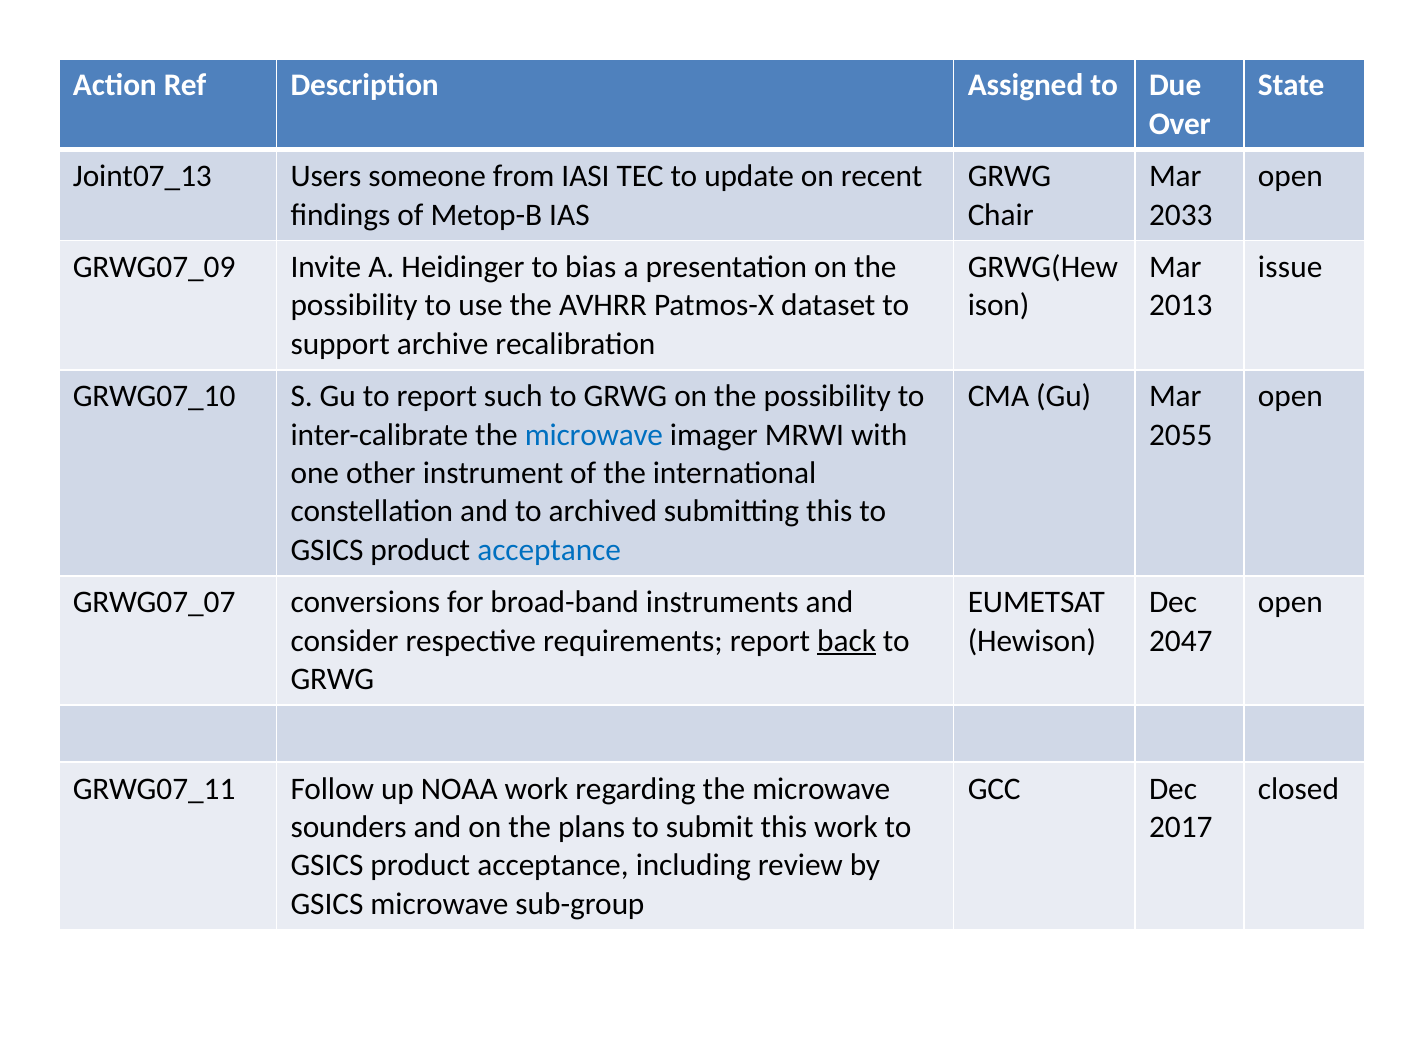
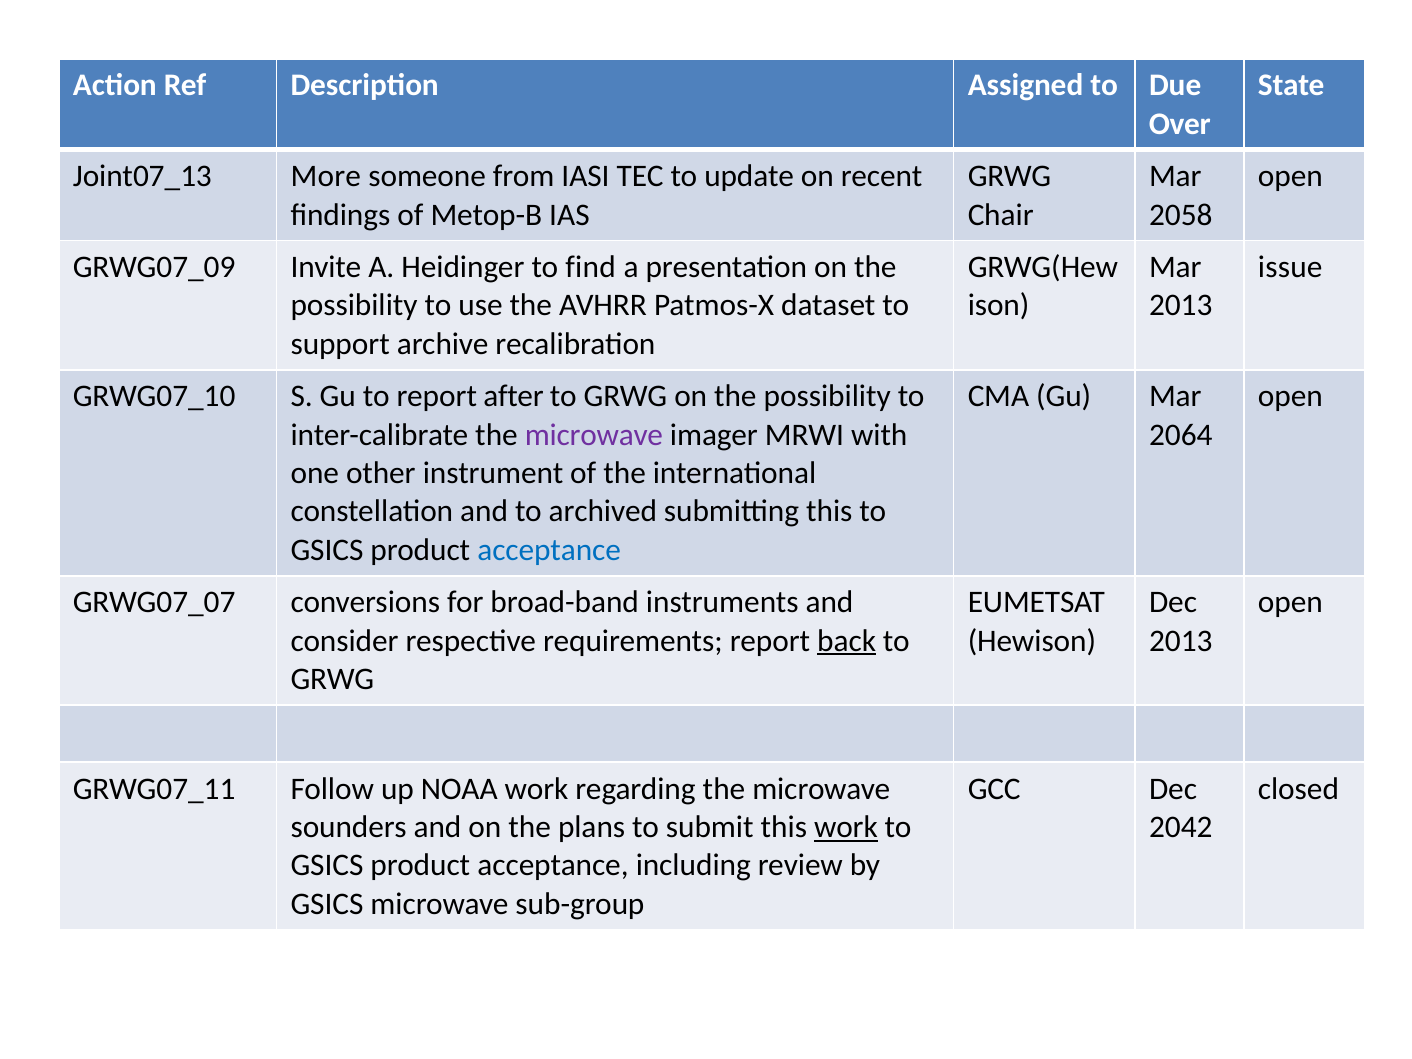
Users: Users -> More
2033: 2033 -> 2058
bias: bias -> find
such: such -> after
microwave at (594, 435) colour: blue -> purple
2055: 2055 -> 2064
2047 at (1181, 641): 2047 -> 2013
work at (846, 827) underline: none -> present
2017: 2017 -> 2042
